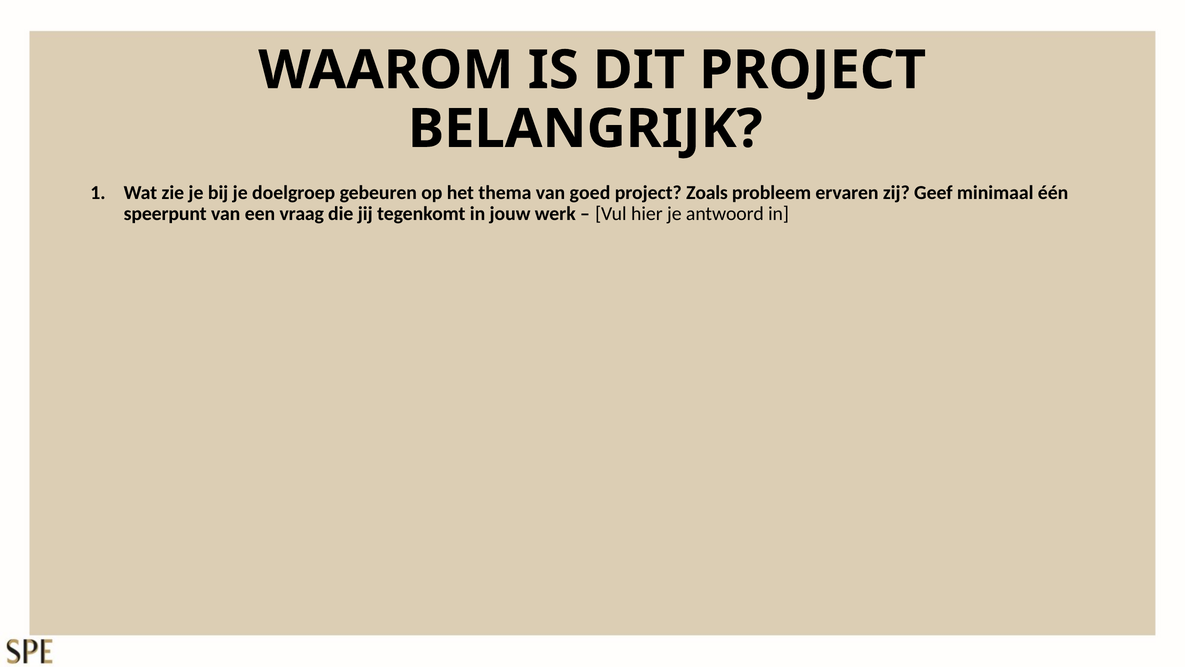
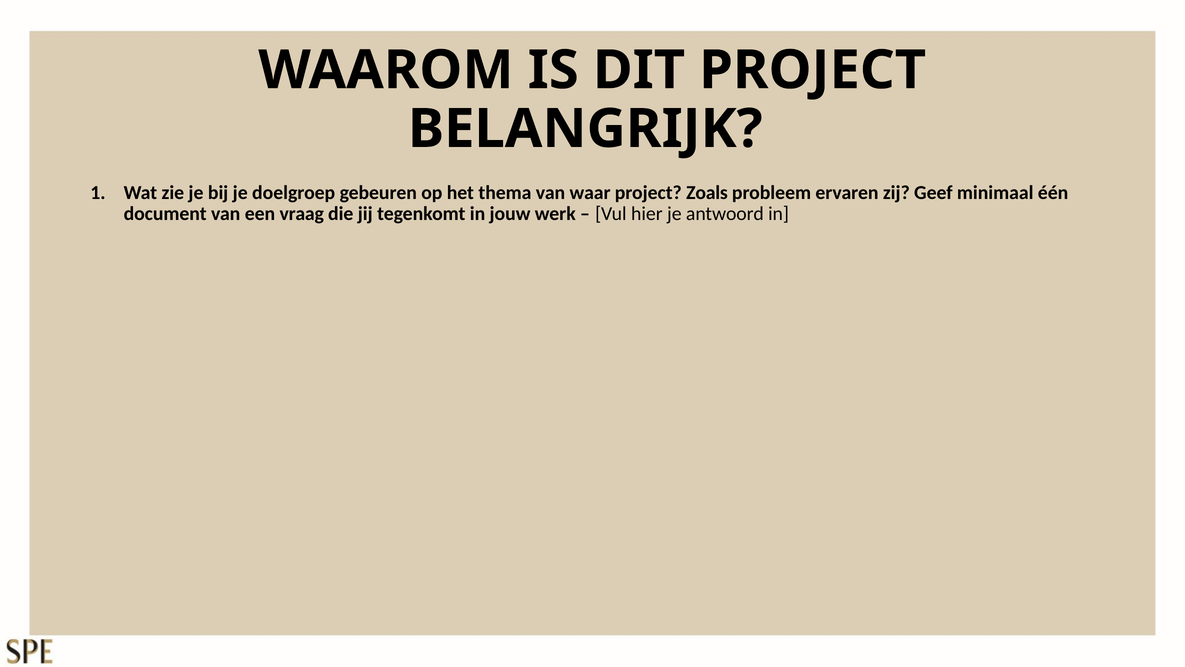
goed: goed -> waar
speerpunt: speerpunt -> document
